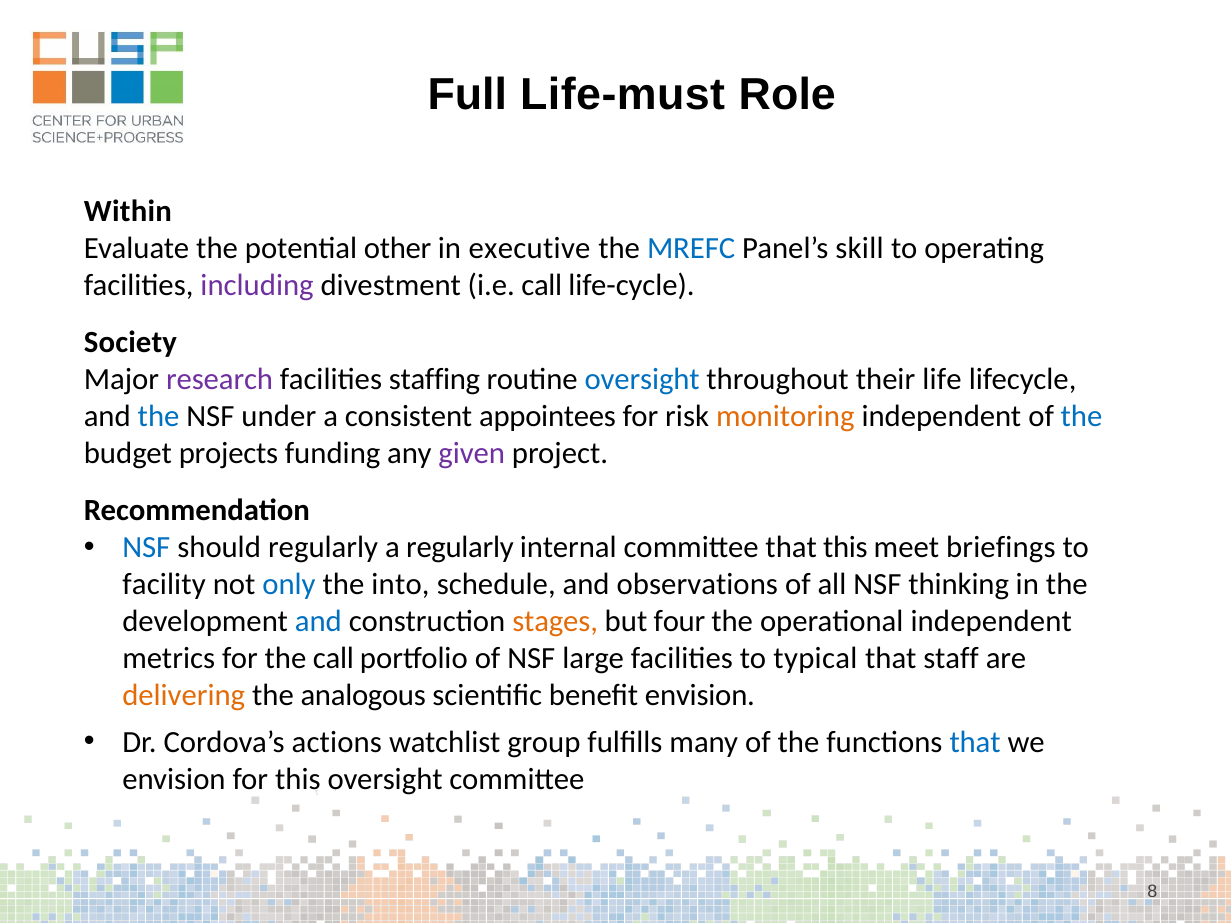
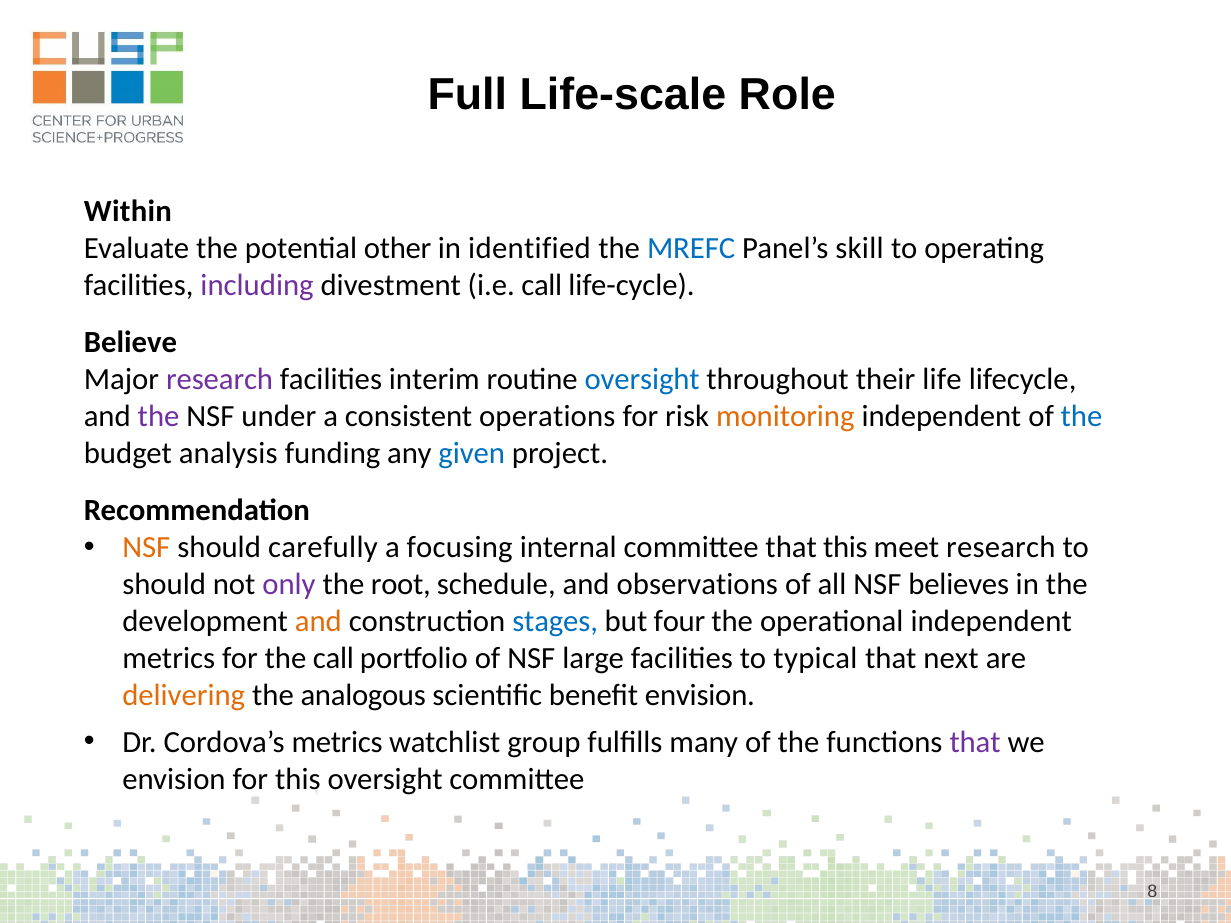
Life-must: Life-must -> Life-scale
executive: executive -> identified
Society: Society -> Believe
staffing: staffing -> interim
the at (159, 416) colour: blue -> purple
appointees: appointees -> operations
projects: projects -> analysis
given colour: purple -> blue
NSF at (146, 548) colour: blue -> orange
should regularly: regularly -> carefully
a regularly: regularly -> focusing
meet briefings: briefings -> research
facility at (164, 585): facility -> should
only colour: blue -> purple
into: into -> root
thinking: thinking -> believes
and at (318, 622) colour: blue -> orange
stages colour: orange -> blue
staff: staff -> next
Cordova’s actions: actions -> metrics
that at (975, 743) colour: blue -> purple
